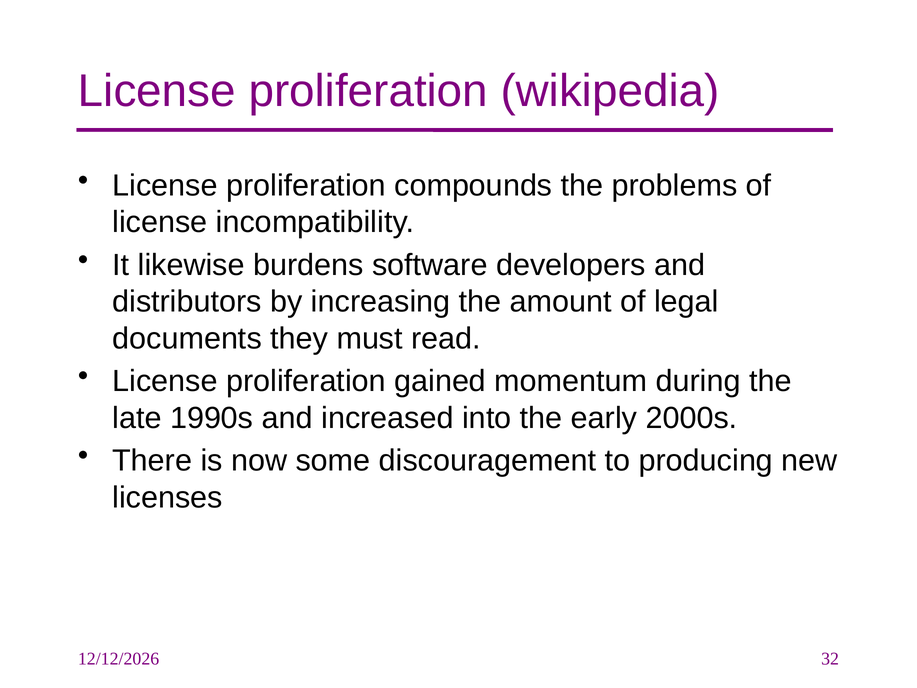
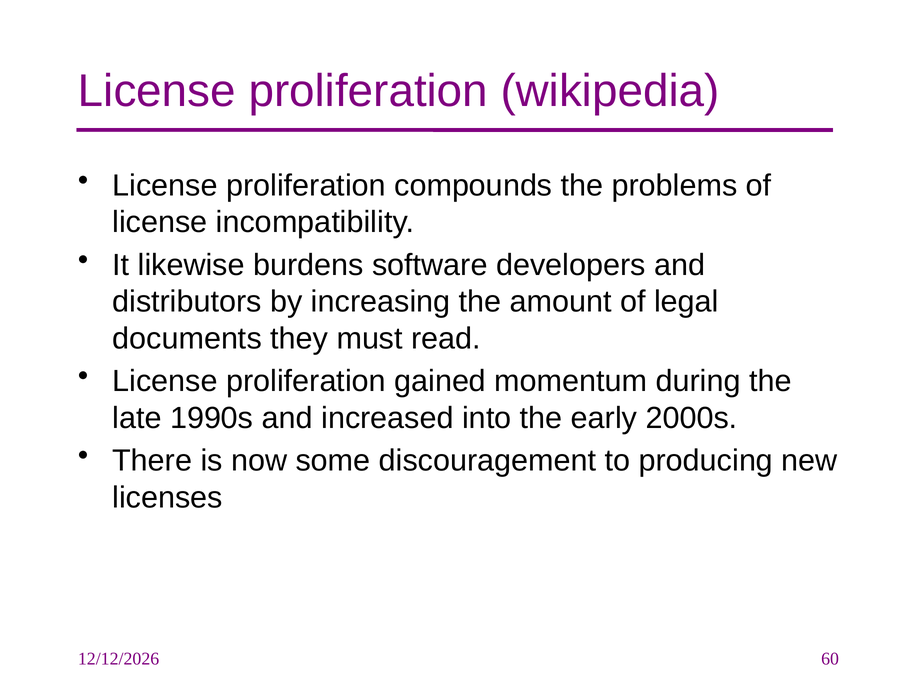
32: 32 -> 60
